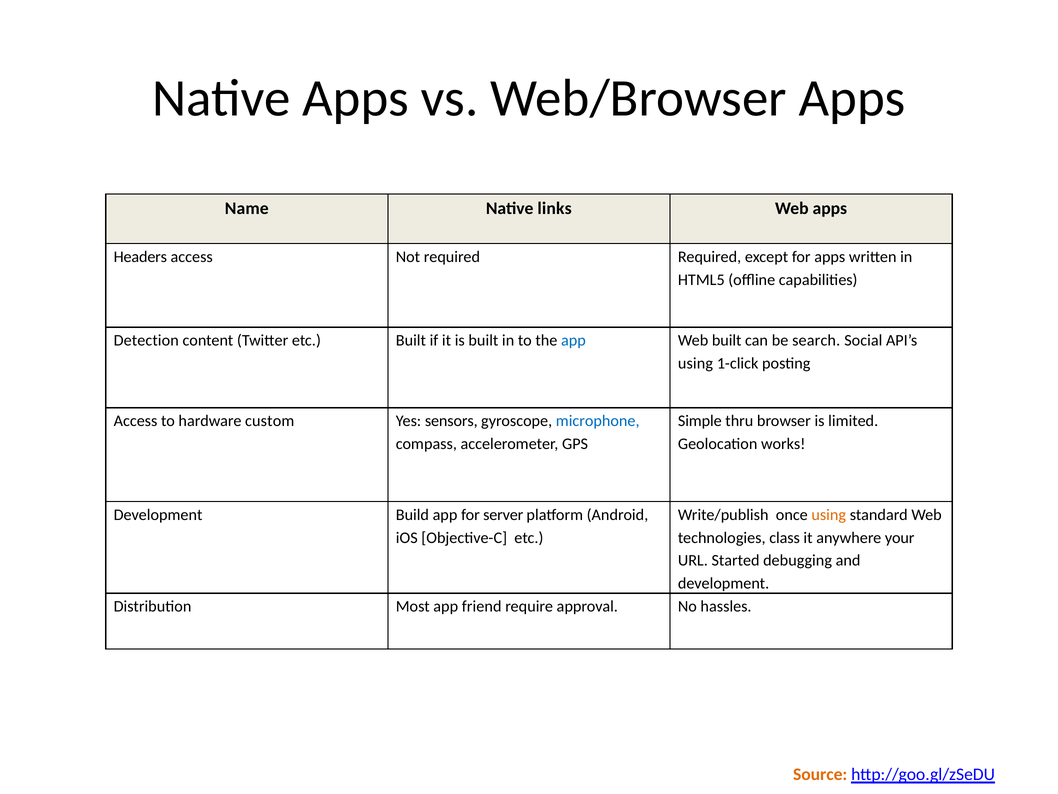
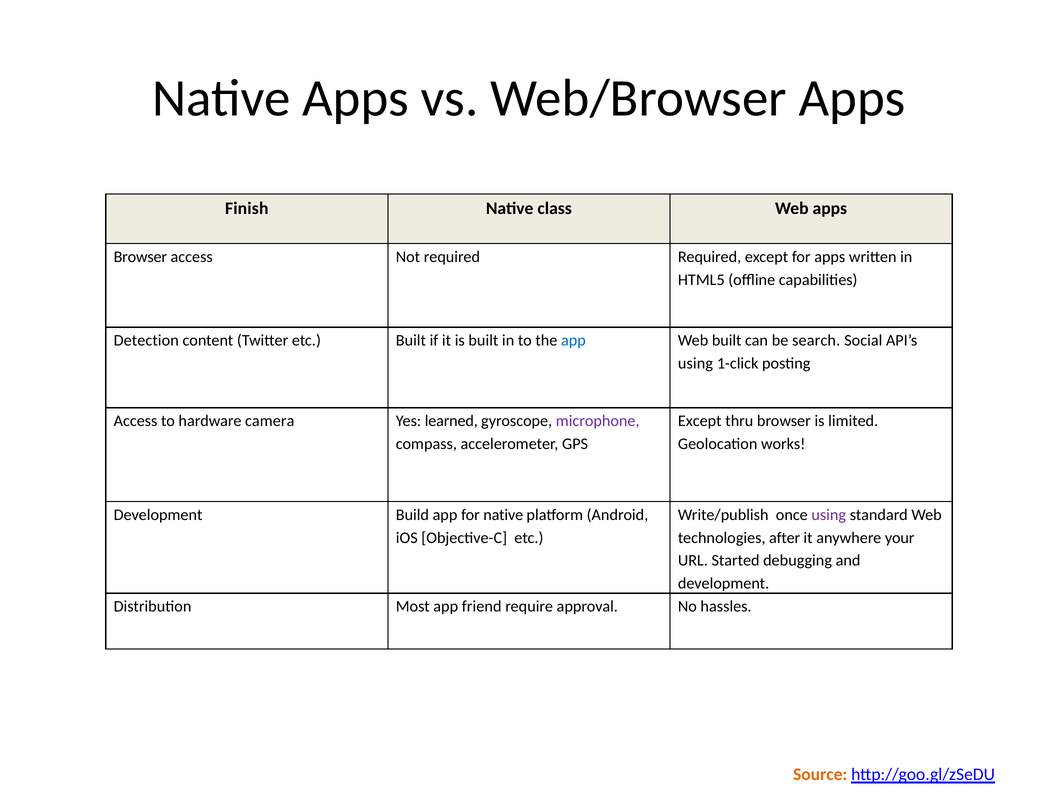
Name: Name -> Finish
links: links -> class
Headers at (140, 257): Headers -> Browser
custom: custom -> camera
sensors: sensors -> learned
microphone colour: blue -> purple
Simple at (700, 421): Simple -> Except
for server: server -> native
using at (829, 514) colour: orange -> purple
class: class -> after
